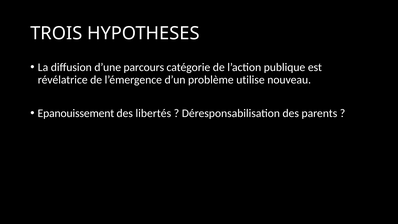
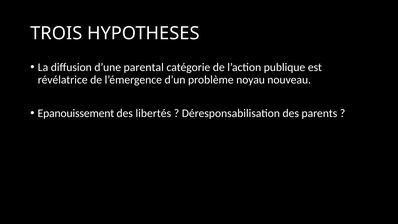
parcours: parcours -> parental
utilise: utilise -> noyau
